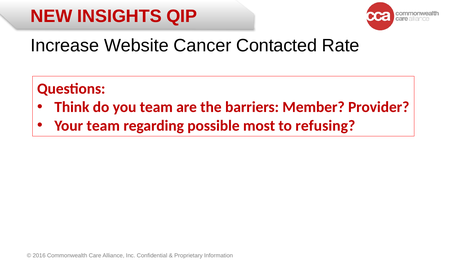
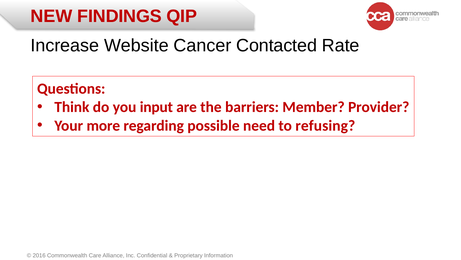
INSIGHTS: INSIGHTS -> FINDINGS
you team: team -> input
Your team: team -> more
most: most -> need
